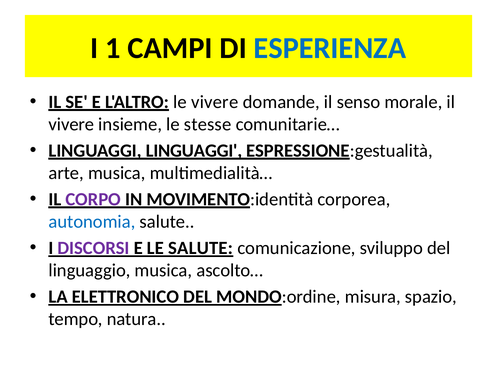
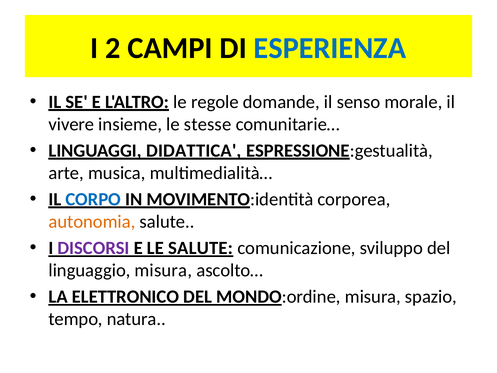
1: 1 -> 2
le vivere: vivere -> regole
LINGUAGGI LINGUAGGI: LINGUAGGI -> DIDATTICA
CORPO colour: purple -> blue
autonomia colour: blue -> orange
linguaggio musica: musica -> misura
